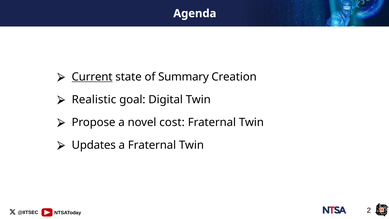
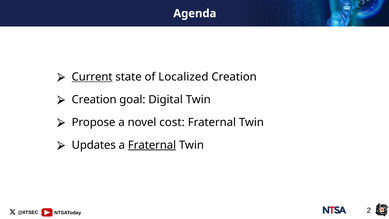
Summary: Summary -> Localized
Realistic at (94, 100): Realistic -> Creation
Fraternal at (152, 145) underline: none -> present
